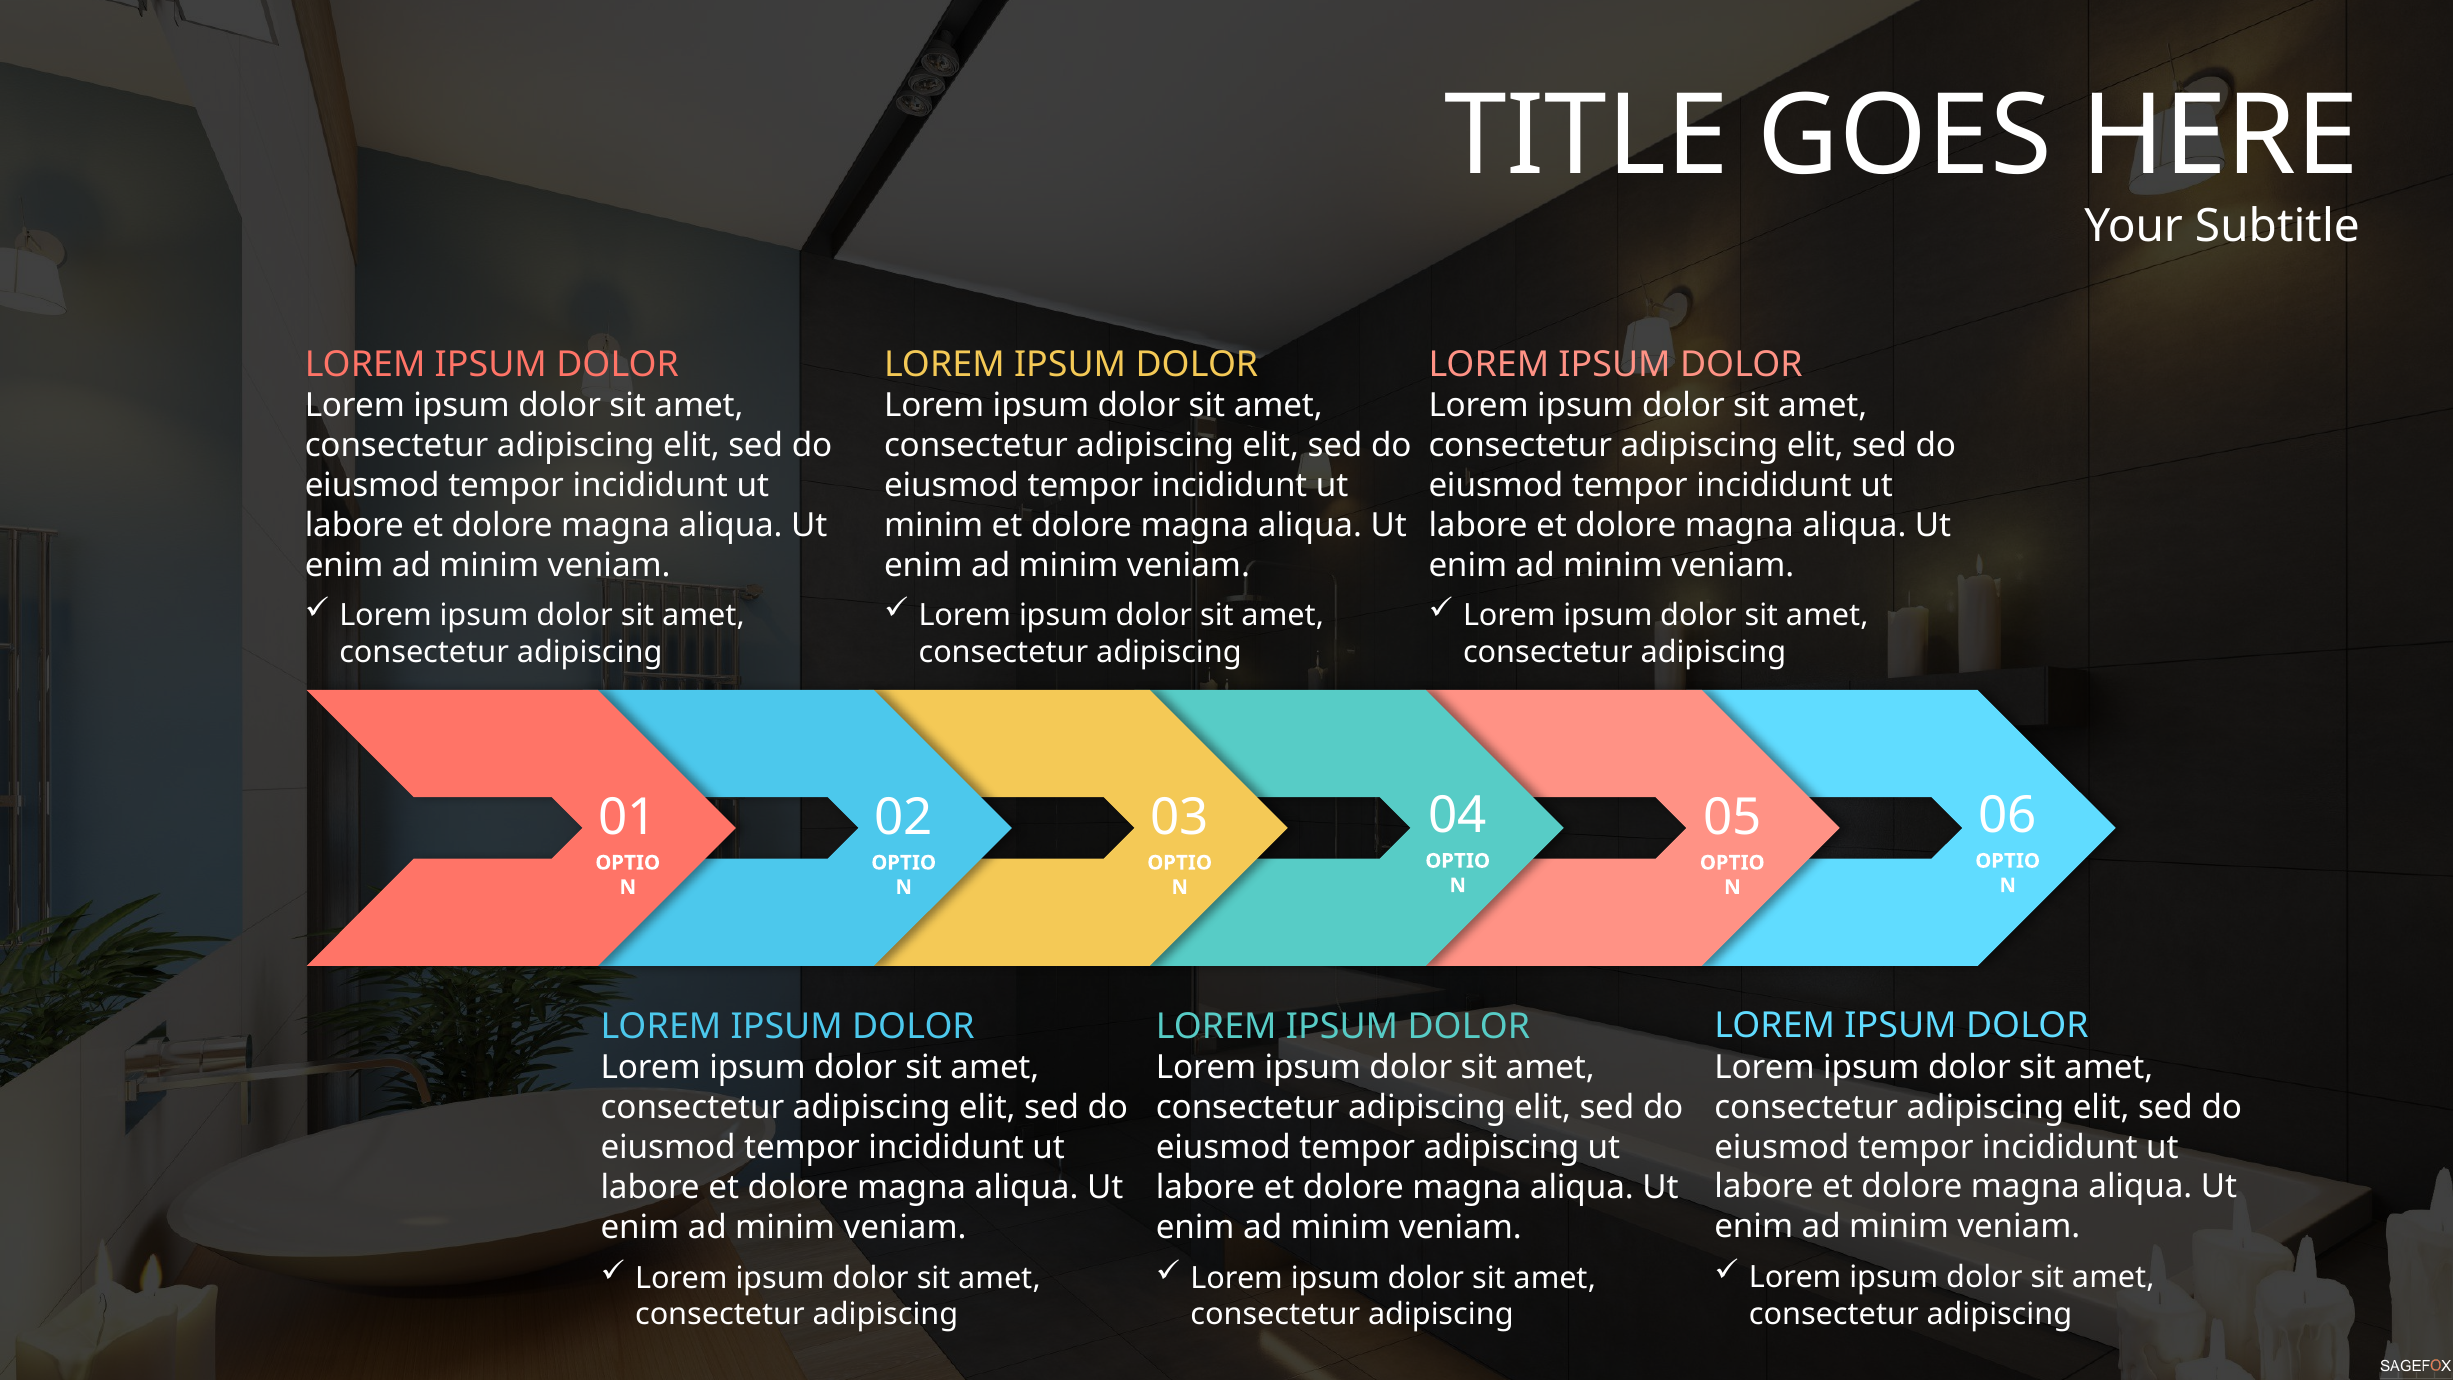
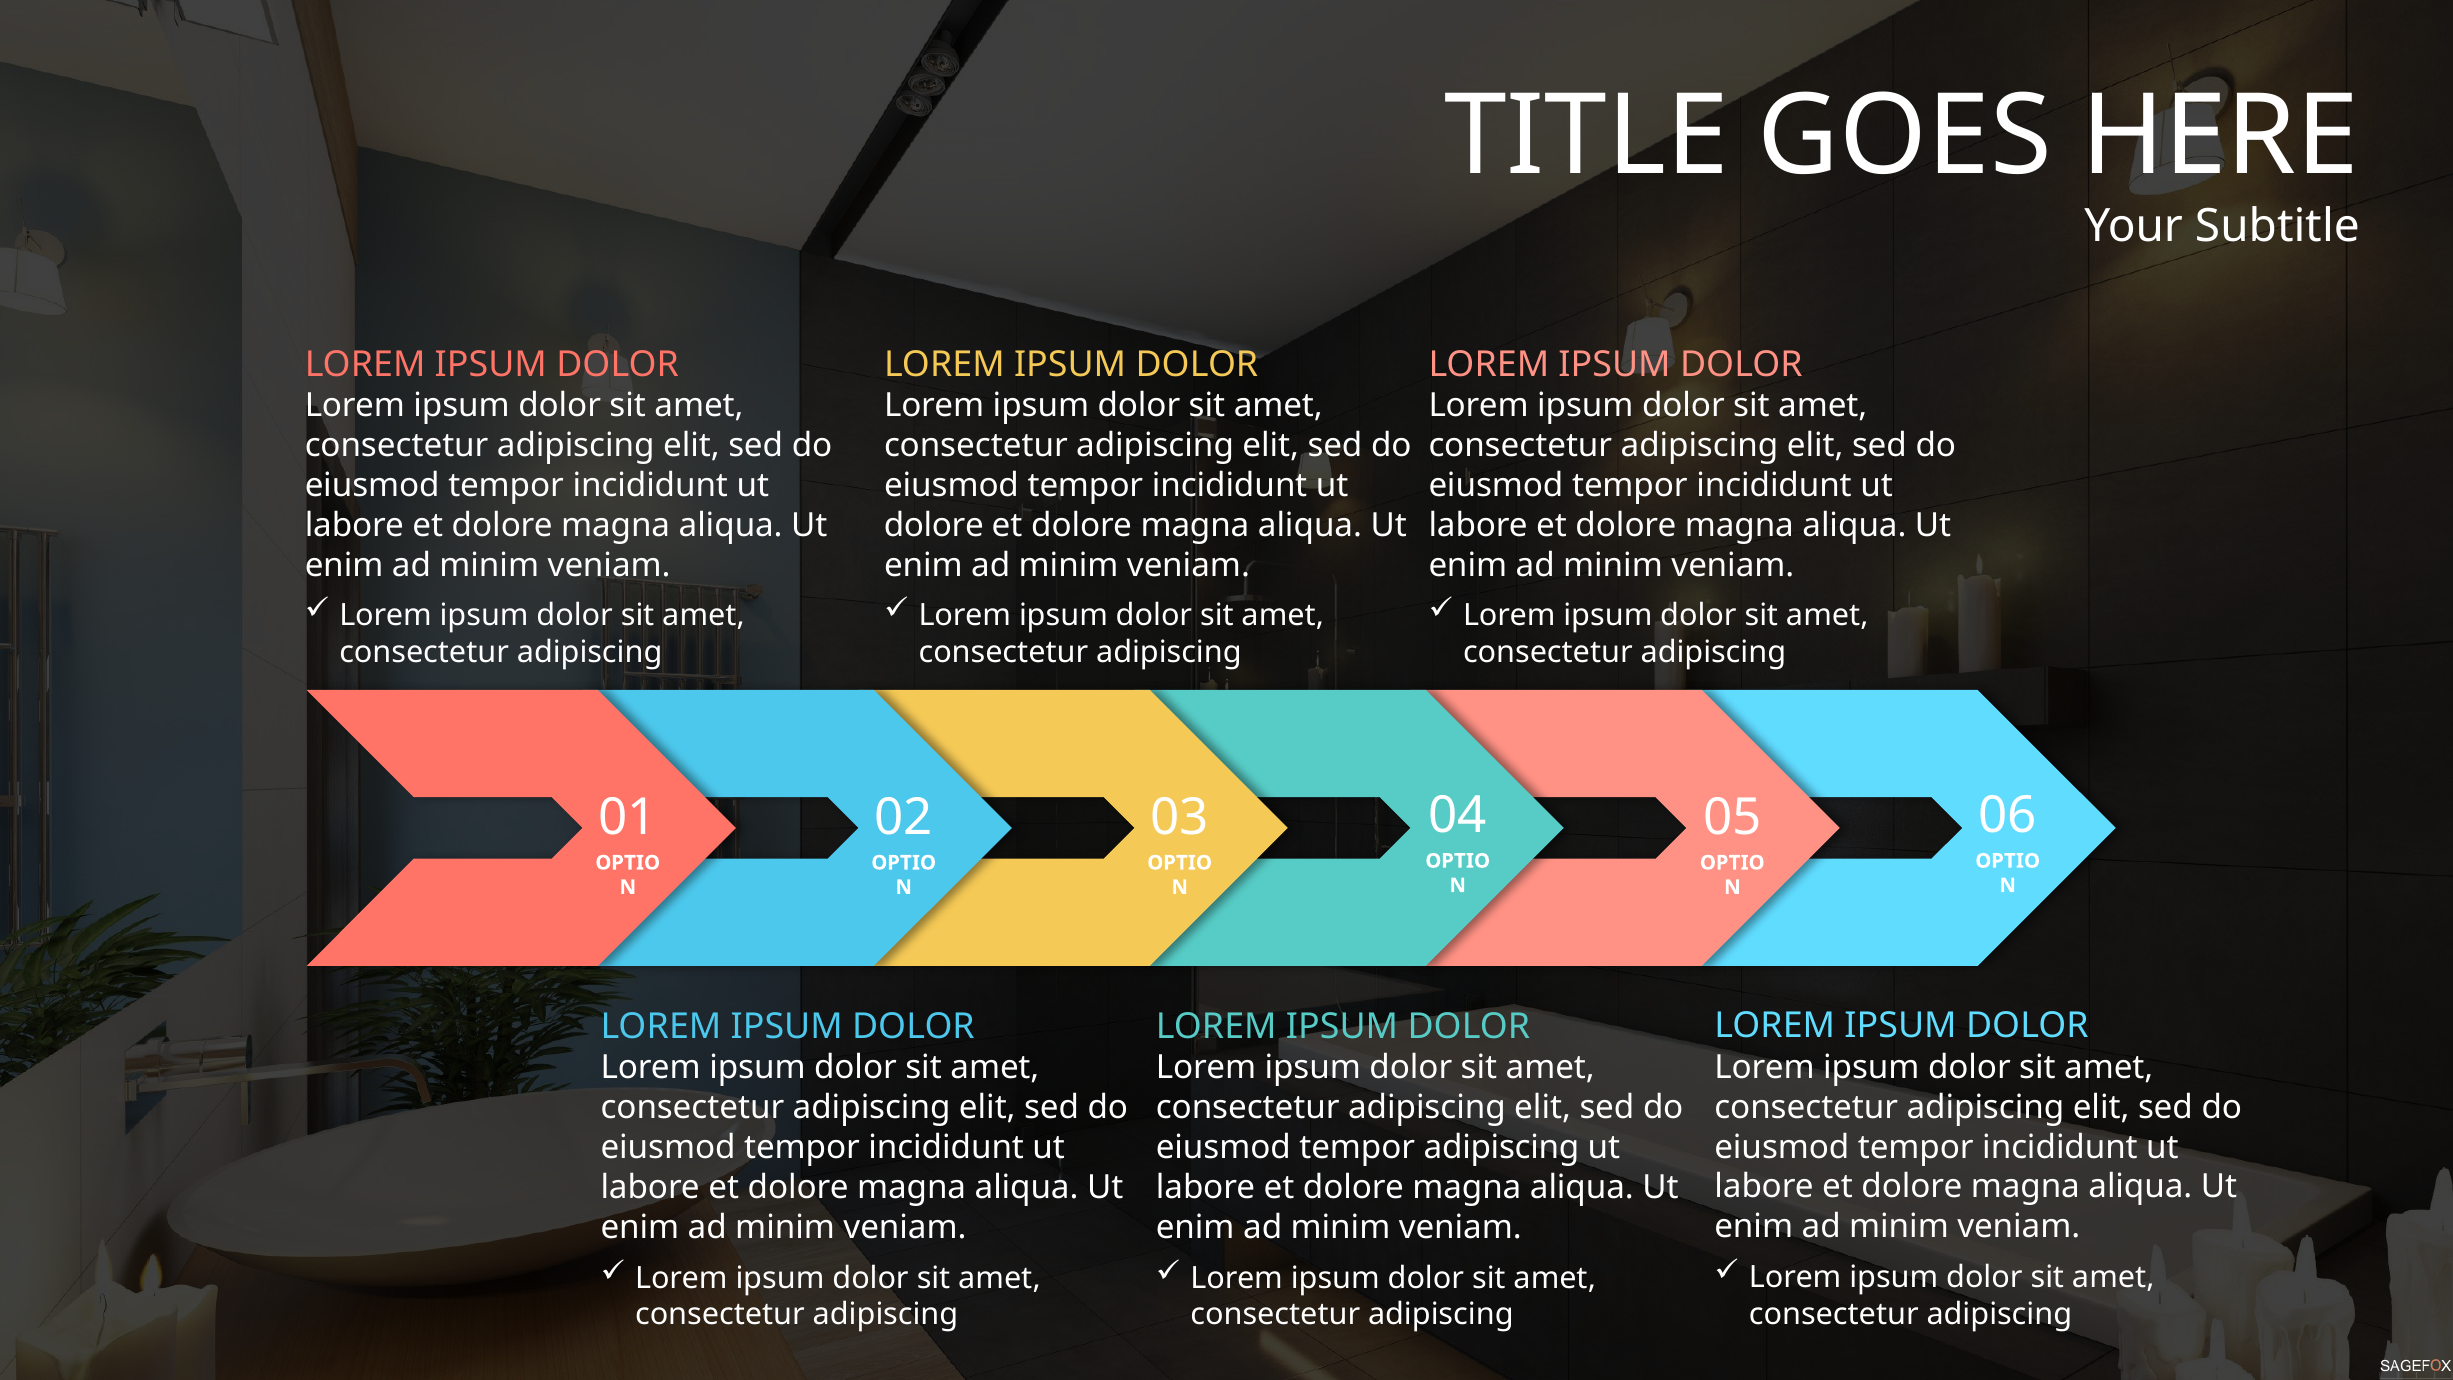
minim at (934, 525): minim -> dolore
